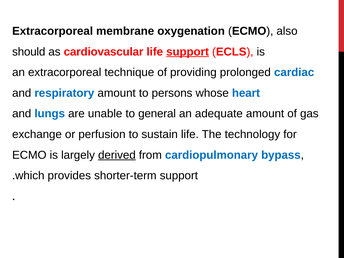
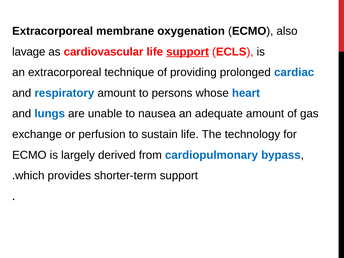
should: should -> lavage
general: general -> nausea
derived underline: present -> none
